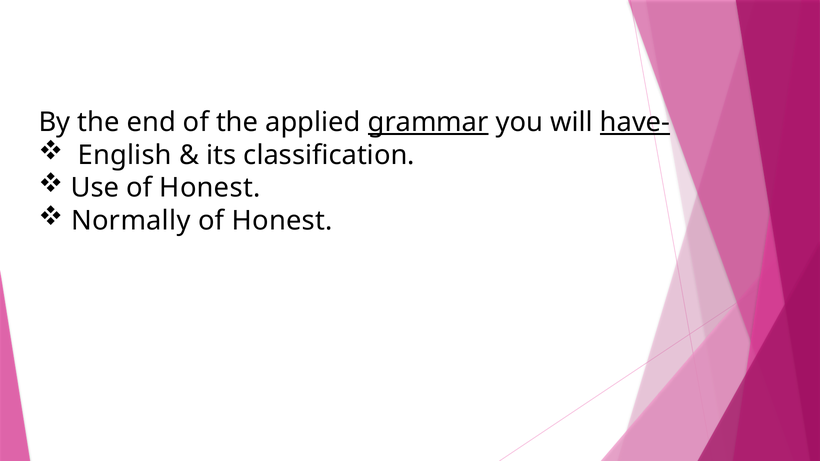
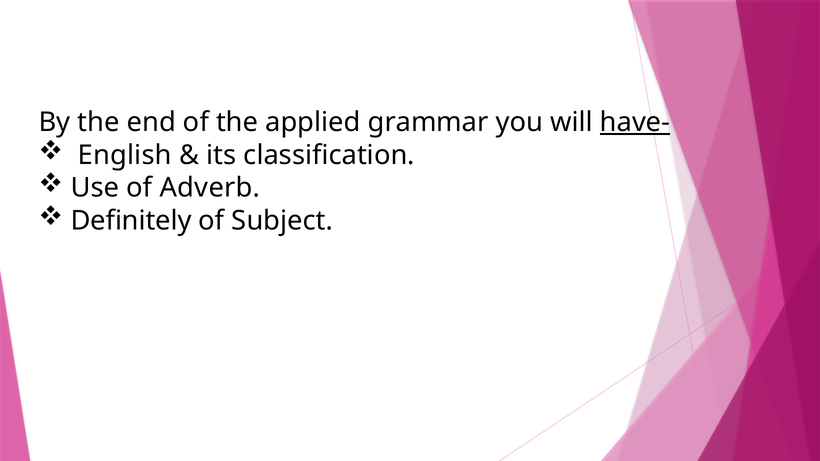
grammar underline: present -> none
Use of Honest: Honest -> Adverb
Normally: Normally -> Definitely
Honest at (282, 221): Honest -> Subject
